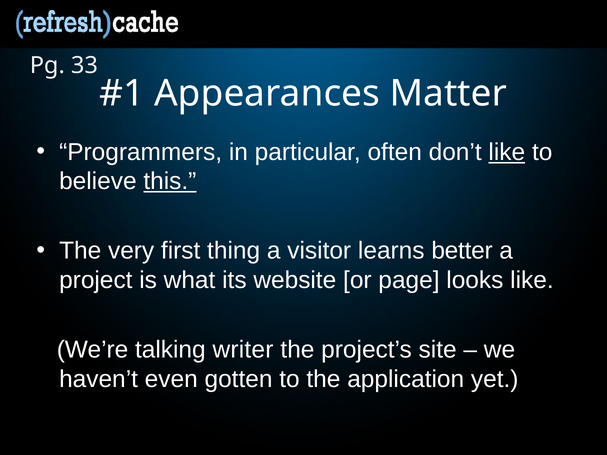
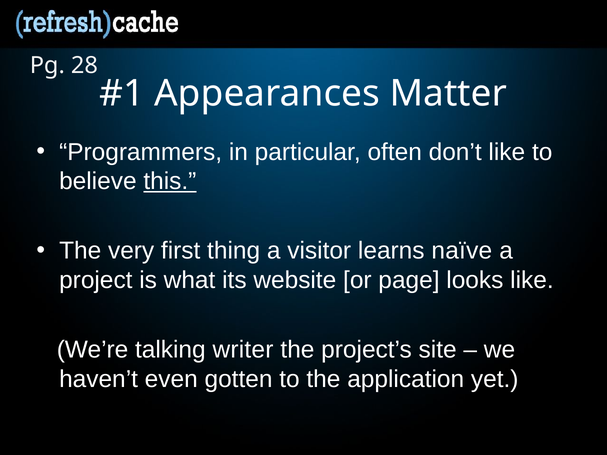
33: 33 -> 28
like at (507, 152) underline: present -> none
better: better -> naïve
